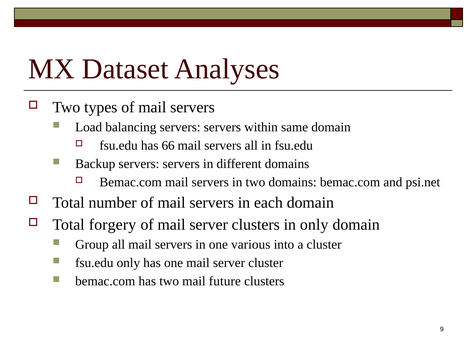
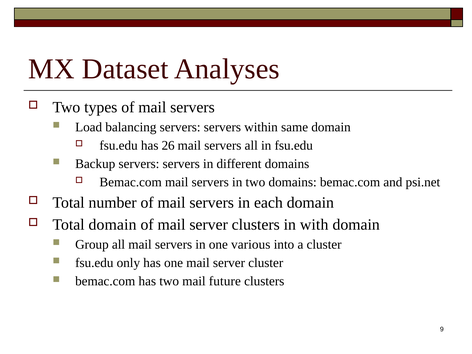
66: 66 -> 26
Total forgery: forgery -> domain
in only: only -> with
